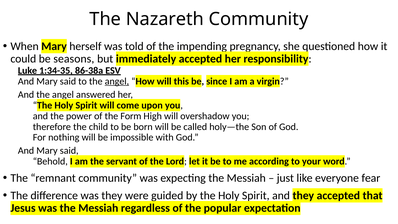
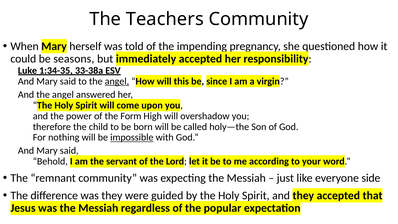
Nazareth: Nazareth -> Teachers
86-38a: 86-38a -> 33-38a
impossible underline: none -> present
fear: fear -> side
